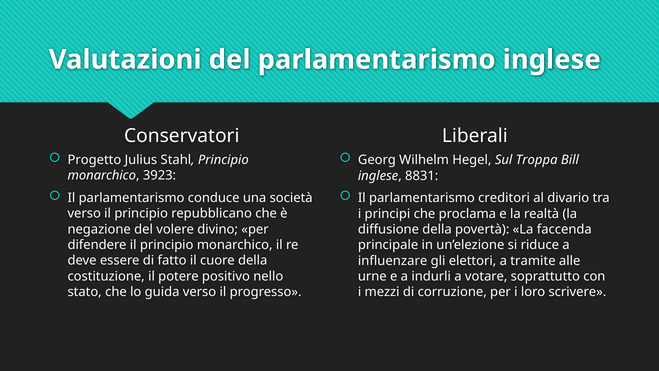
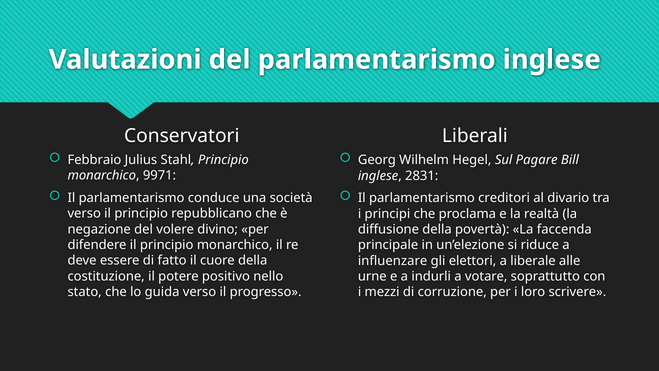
Progetto: Progetto -> Febbraio
Troppa: Troppa -> Pagare
3923: 3923 -> 9971
8831: 8831 -> 2831
tramite: tramite -> liberale
